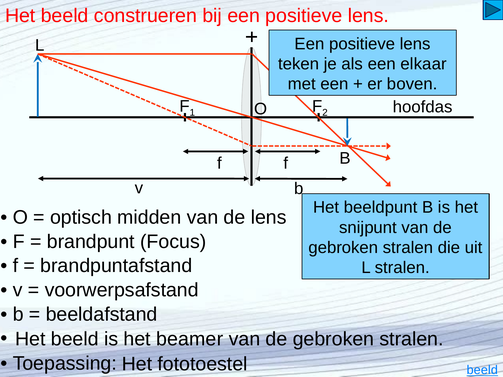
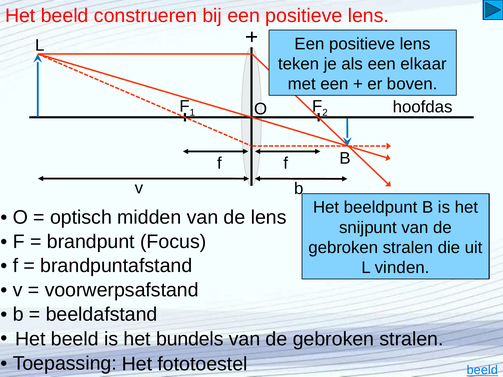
L stralen: stralen -> vinden
beamer: beamer -> bundels
